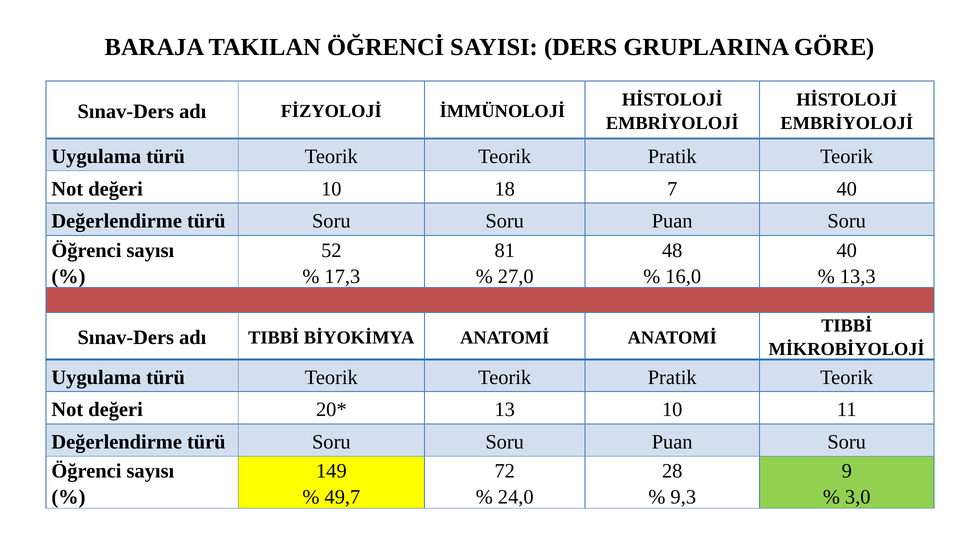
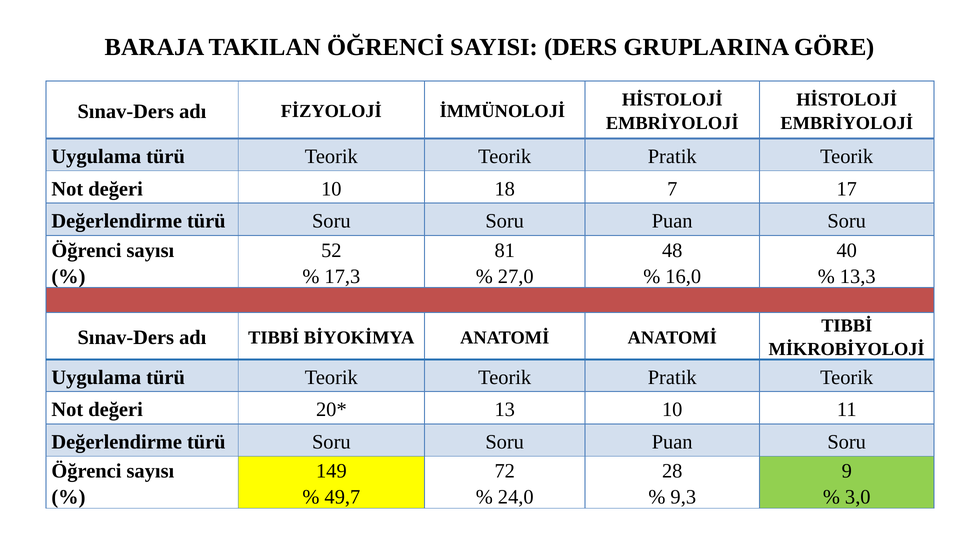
7 40: 40 -> 17
